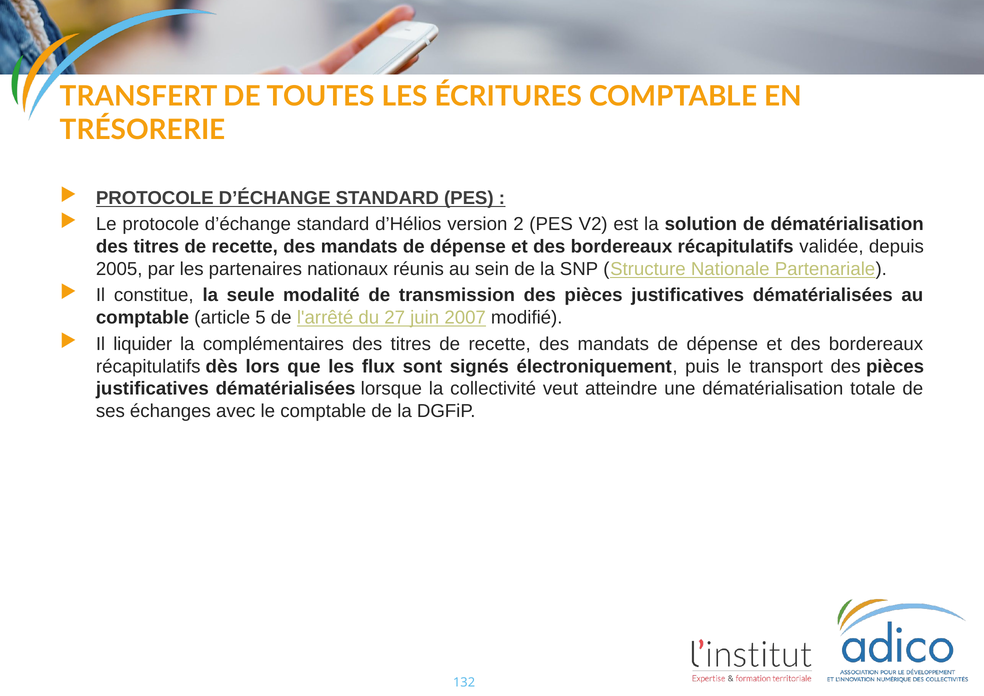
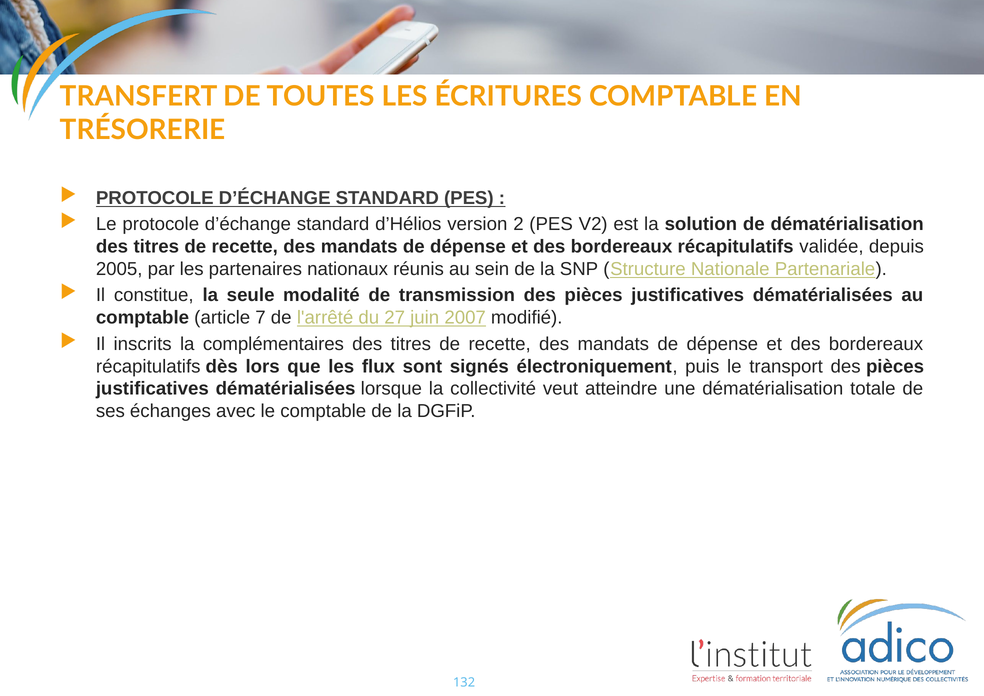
5: 5 -> 7
liquider: liquider -> inscrits
